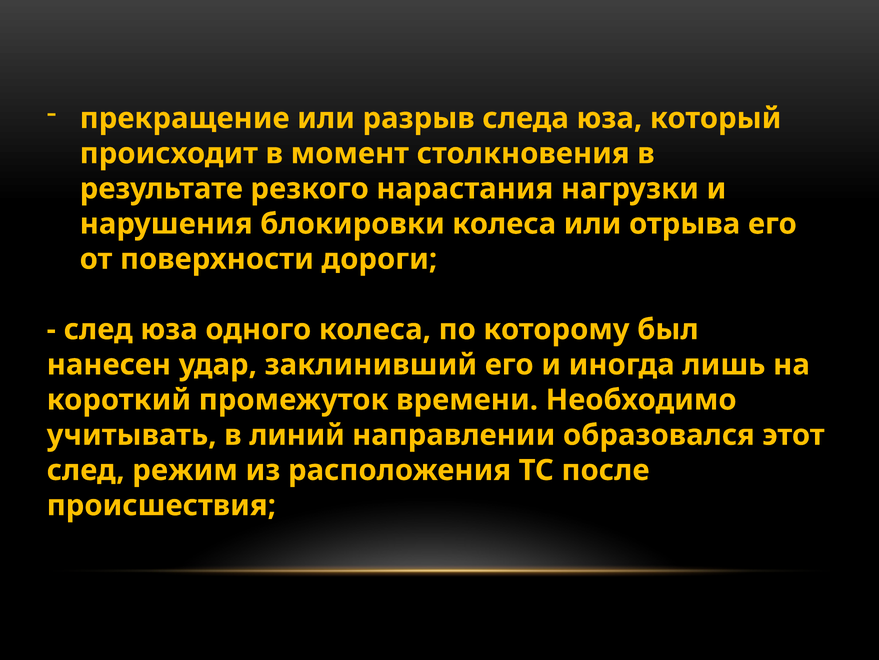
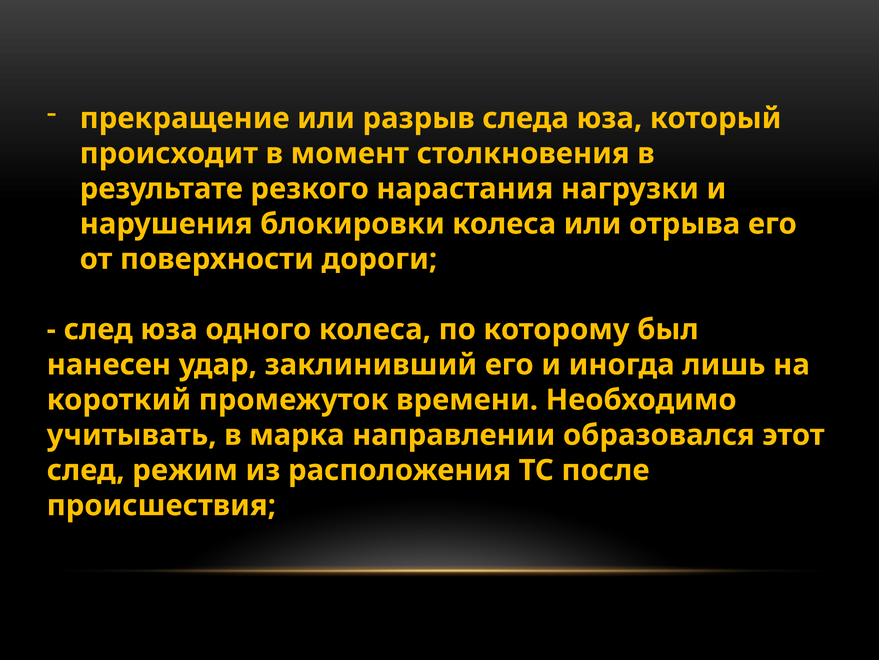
линий: линий -> марка
